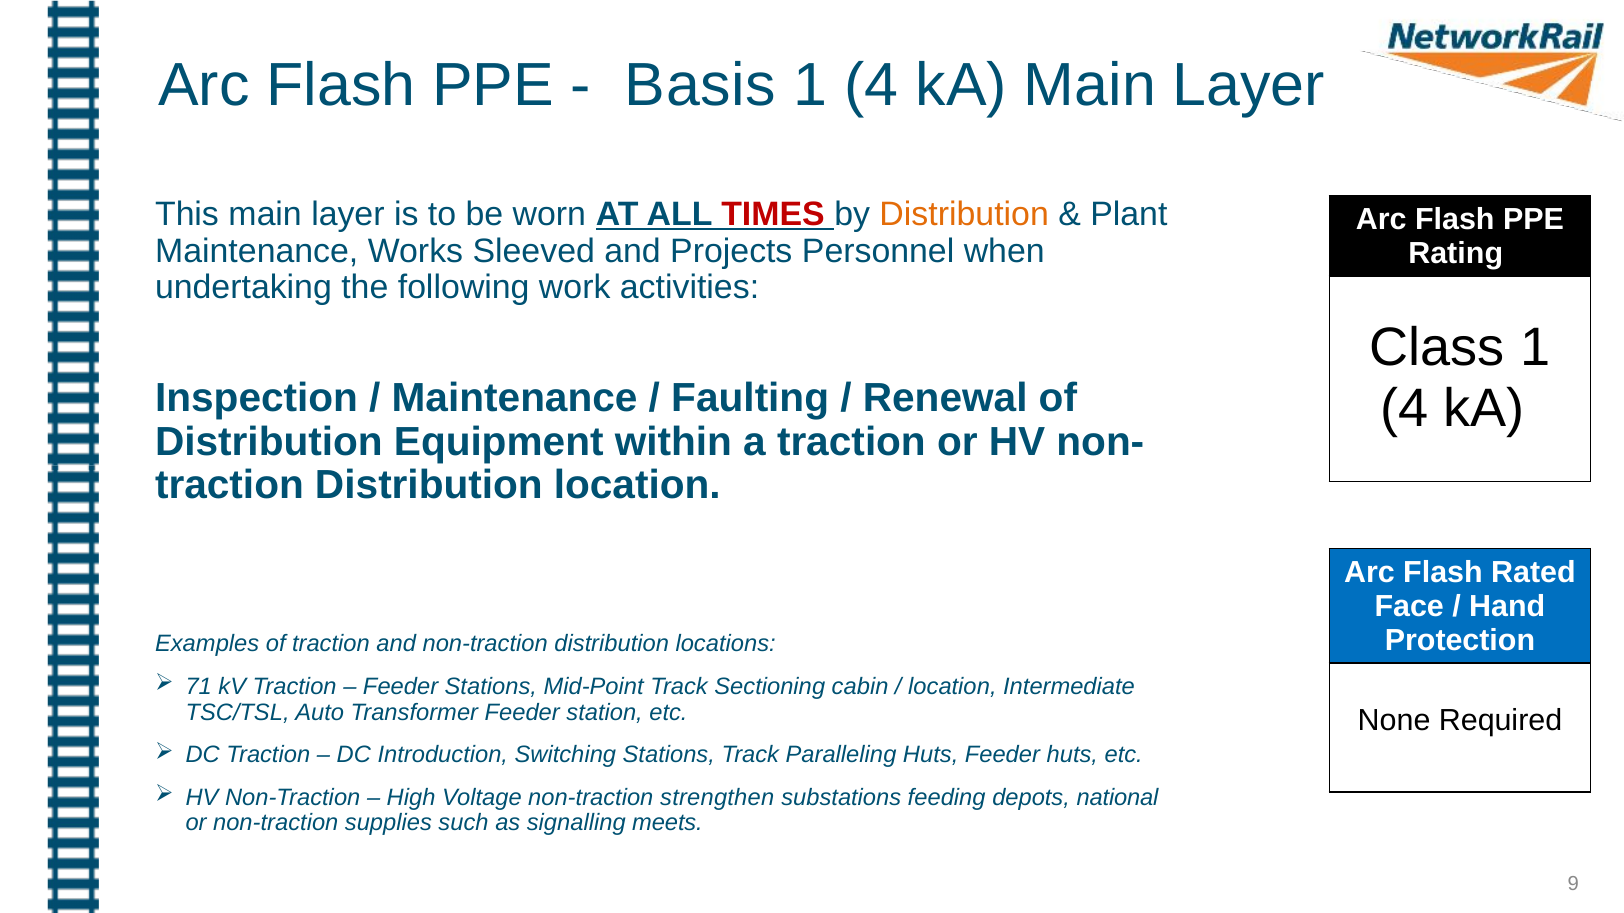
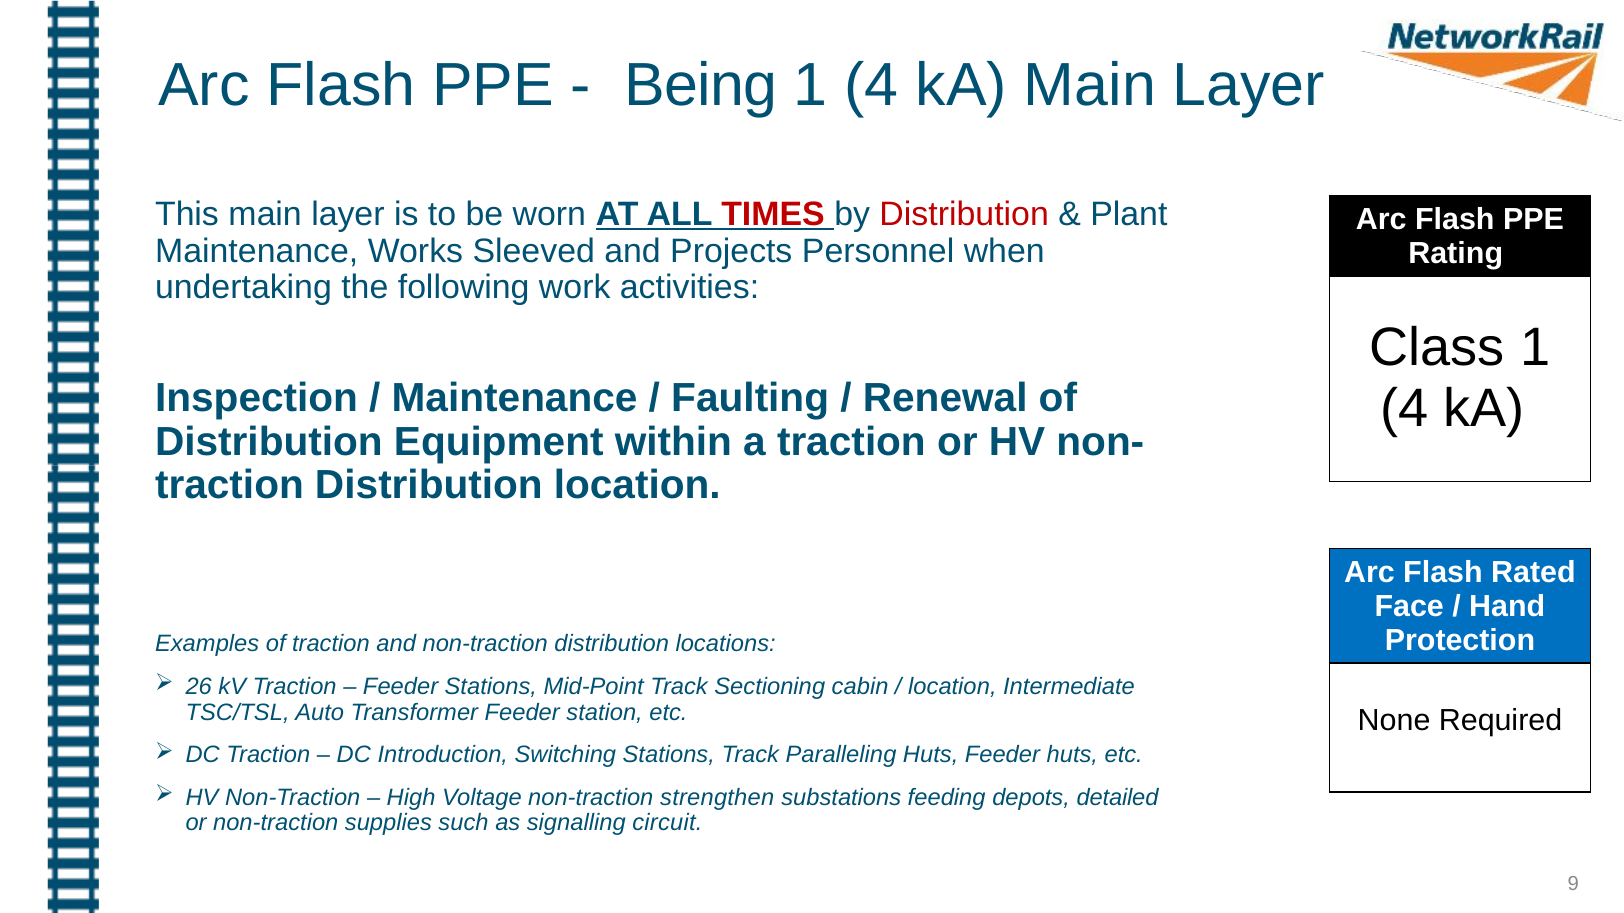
Basis: Basis -> Being
Distribution at (964, 214) colour: orange -> red
71: 71 -> 26
national: national -> detailed
meets: meets -> circuit
